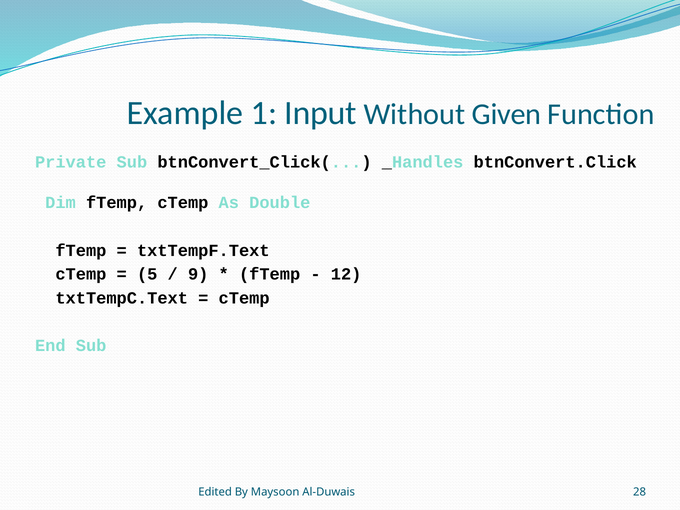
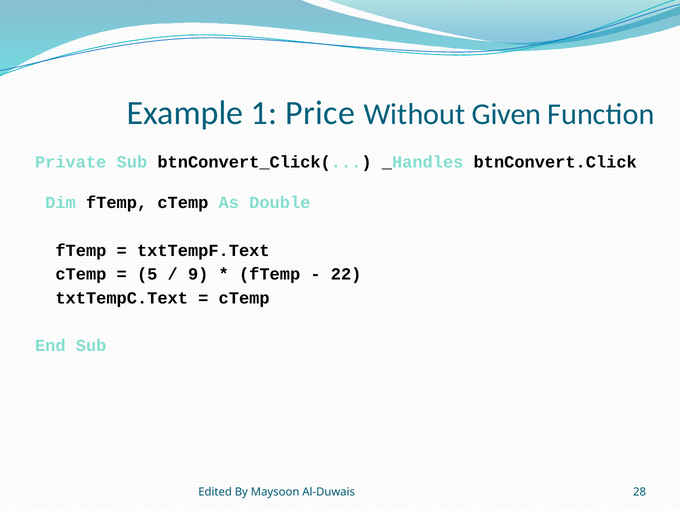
Input: Input -> Price
12: 12 -> 22
